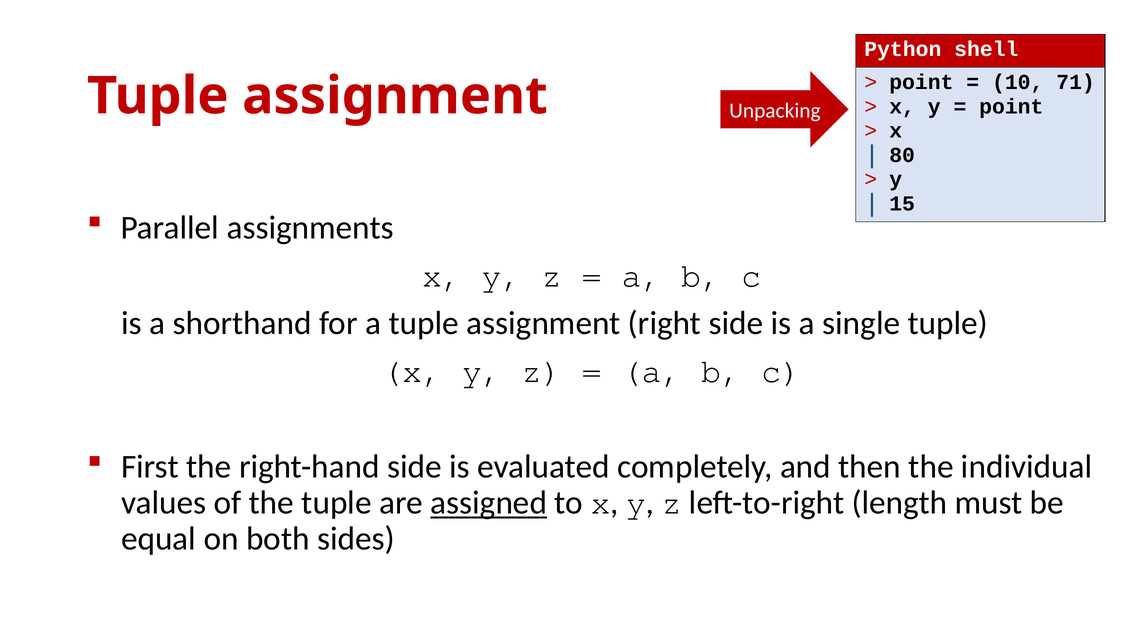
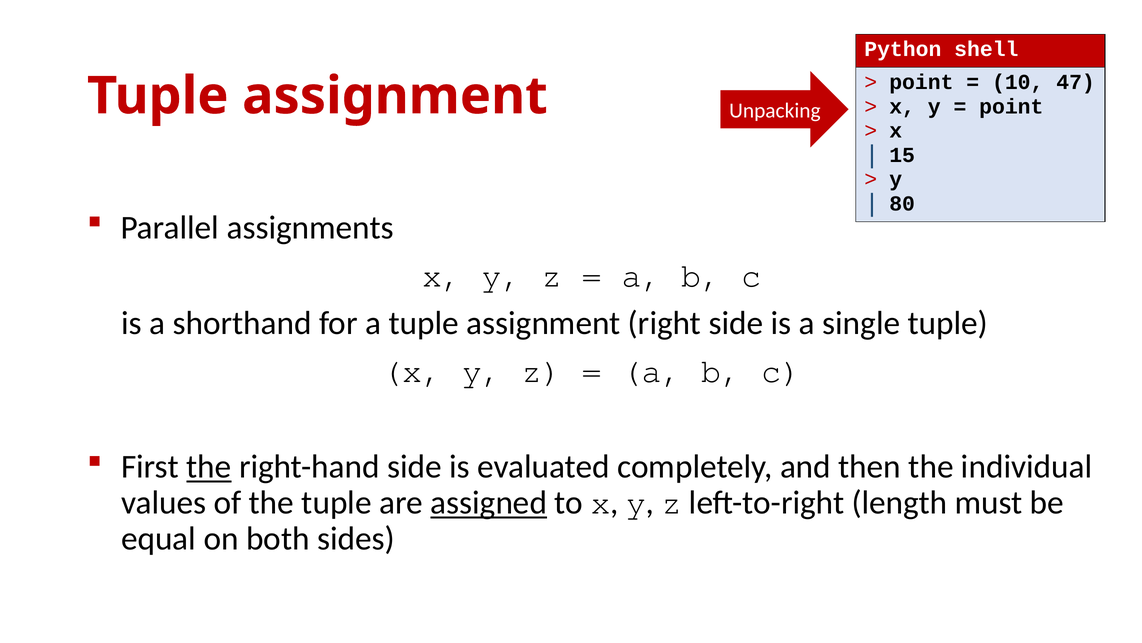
71: 71 -> 47
80: 80 -> 15
15: 15 -> 80
the at (209, 467) underline: none -> present
